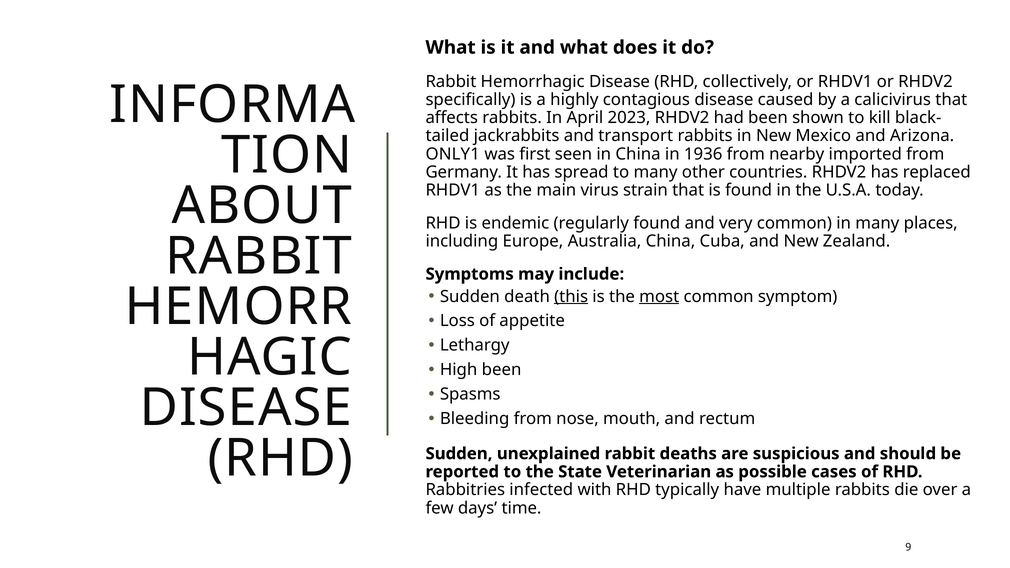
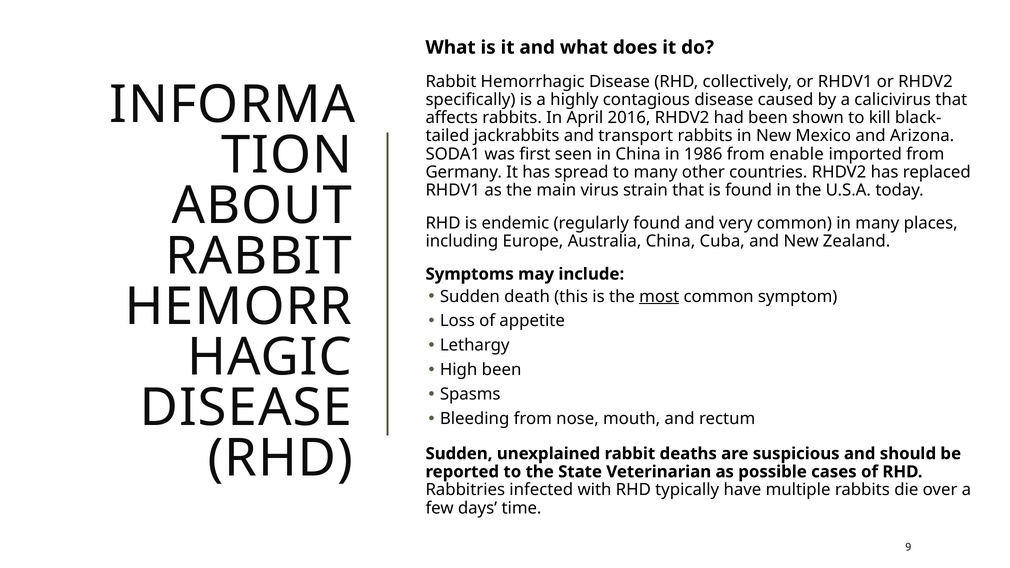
2023: 2023 -> 2016
ONLY1: ONLY1 -> SODA1
1936: 1936 -> 1986
nearby: nearby -> enable
this underline: present -> none
